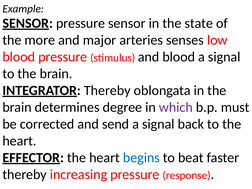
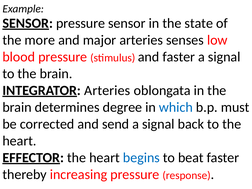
and blood: blood -> faster
INTEGRATOR Thereby: Thereby -> Arteries
which colour: purple -> blue
